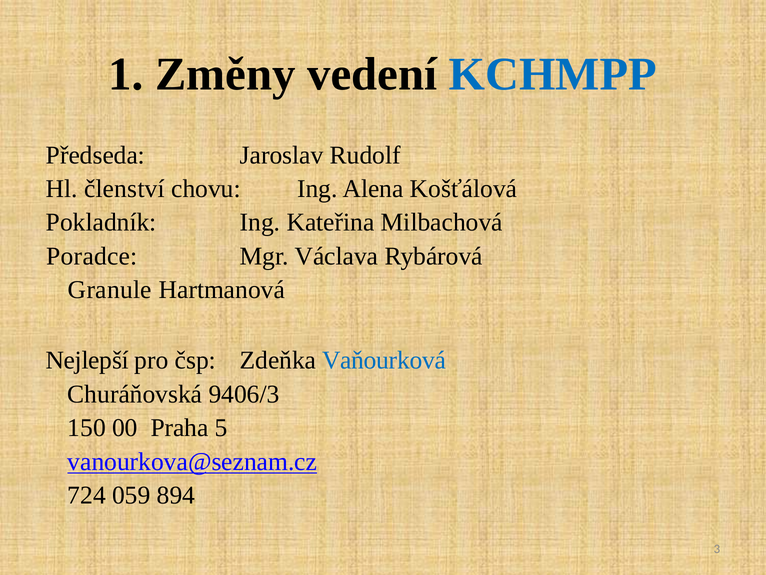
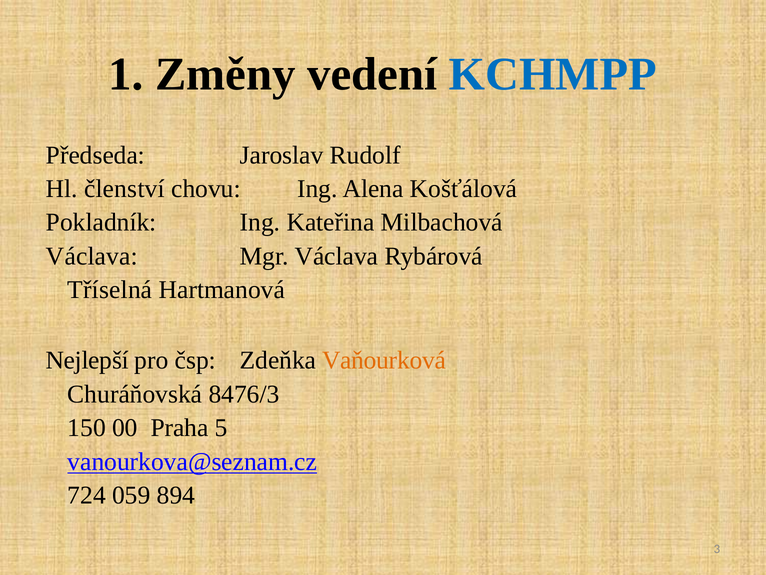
Poradce at (92, 256): Poradce -> Václava
Granule: Granule -> Tříselná
Vaňourková colour: blue -> orange
9406/3: 9406/3 -> 8476/3
